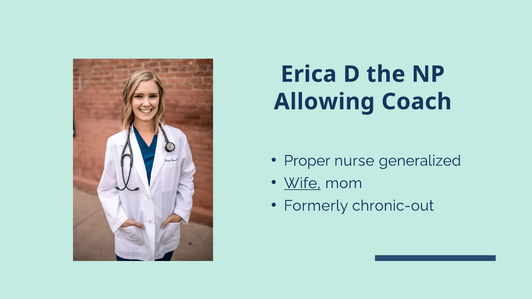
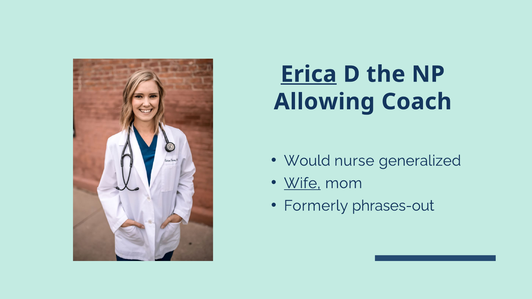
Erica underline: none -> present
Proper: Proper -> Would
chronic-out: chronic-out -> phrases-out
